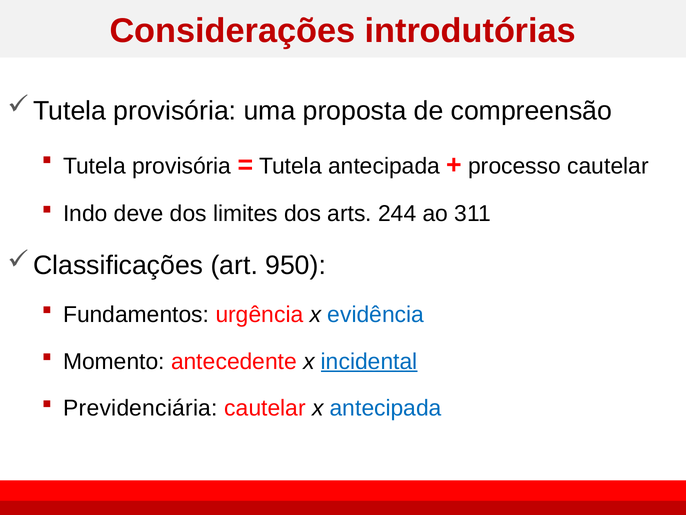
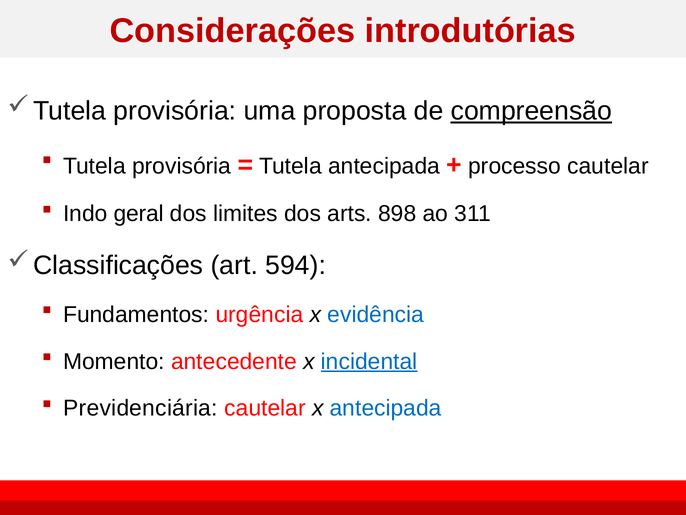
compreensão underline: none -> present
deve: deve -> geral
244: 244 -> 898
950: 950 -> 594
